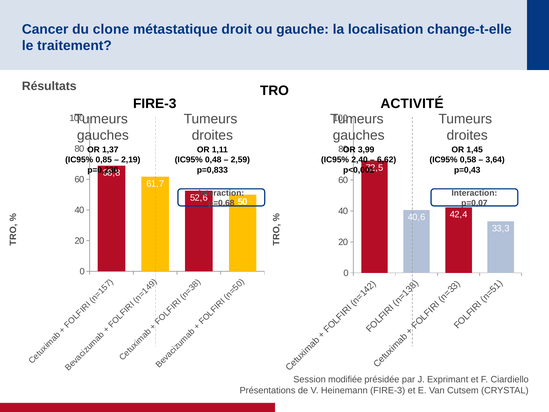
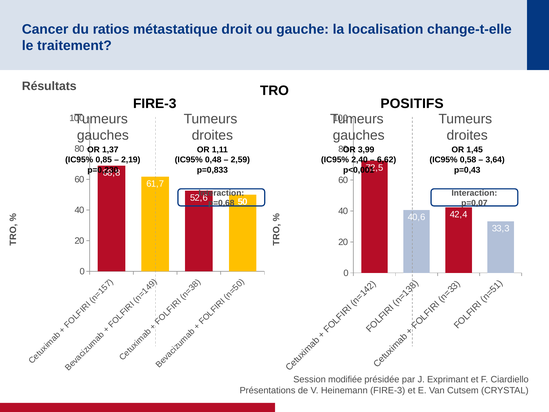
clone: clone -> ratios
ACTIVITÉ: ACTIVITÉ -> POSITIFS
